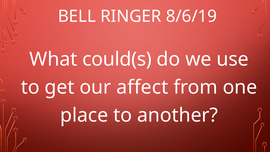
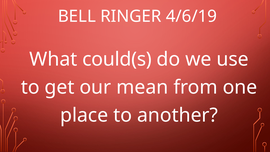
8/6/19: 8/6/19 -> 4/6/19
affect: affect -> mean
